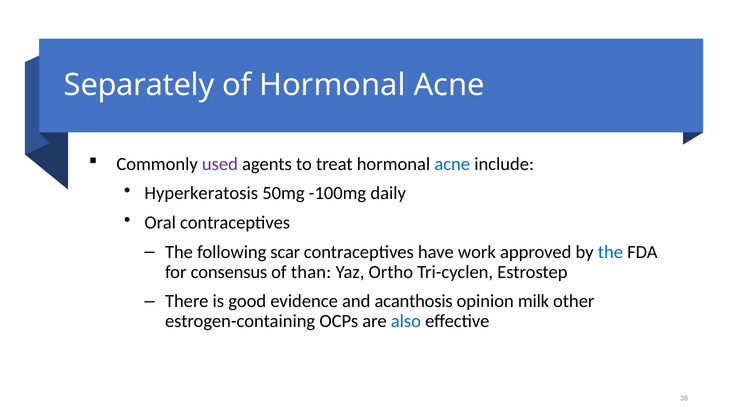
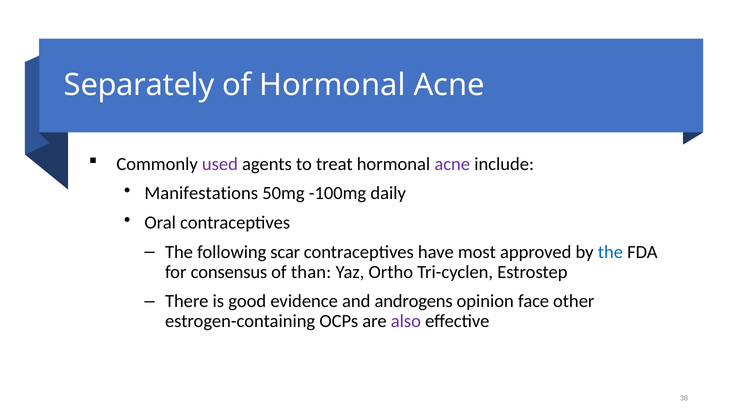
acne at (452, 164) colour: blue -> purple
Hyperkeratosis: Hyperkeratosis -> Manifestations
work: work -> most
acanthosis: acanthosis -> androgens
milk: milk -> face
also colour: blue -> purple
